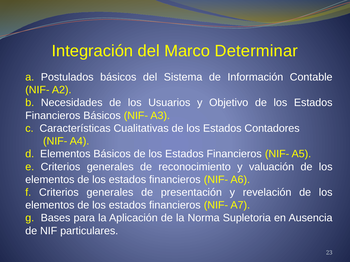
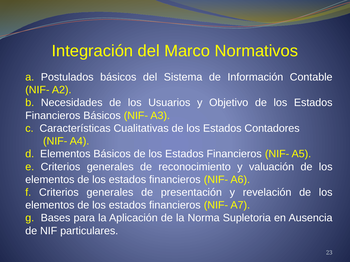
Determinar: Determinar -> Normativos
